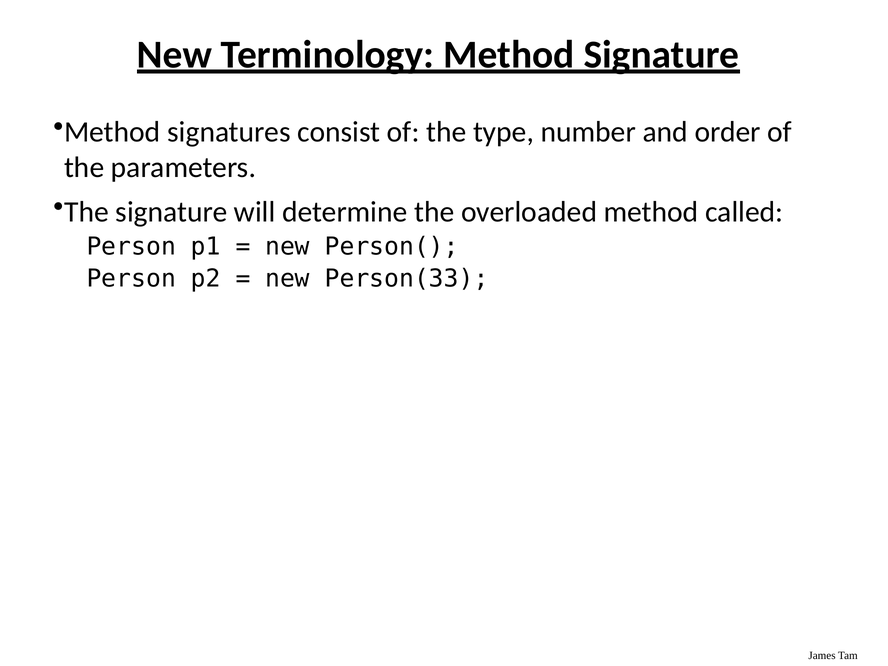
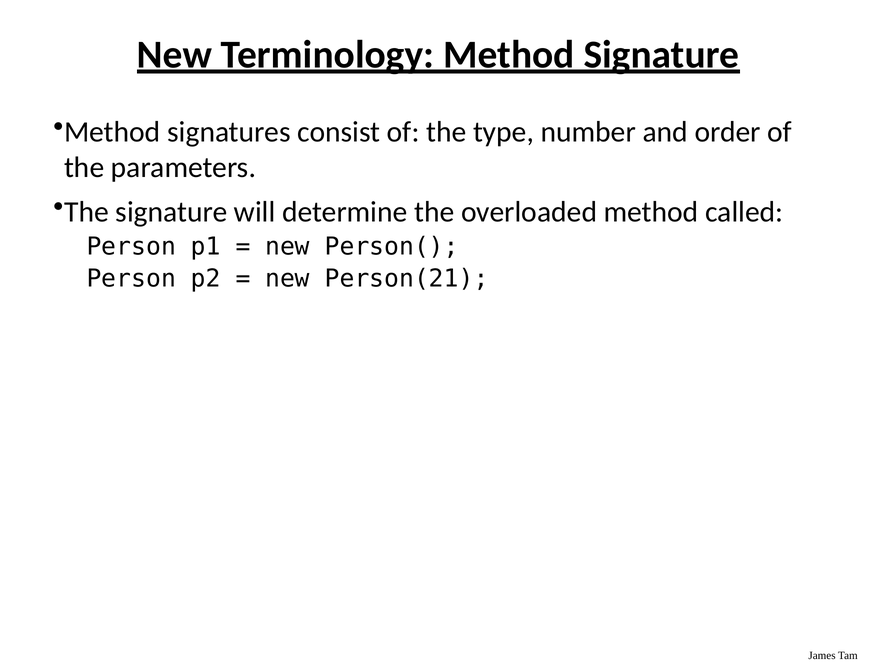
Person(33: Person(33 -> Person(21
